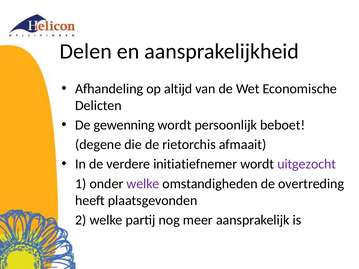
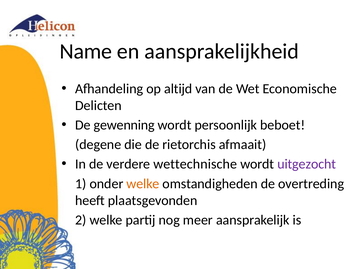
Delen: Delen -> Name
initiatiefnemer: initiatiefnemer -> wettechnische
welke at (143, 184) colour: purple -> orange
